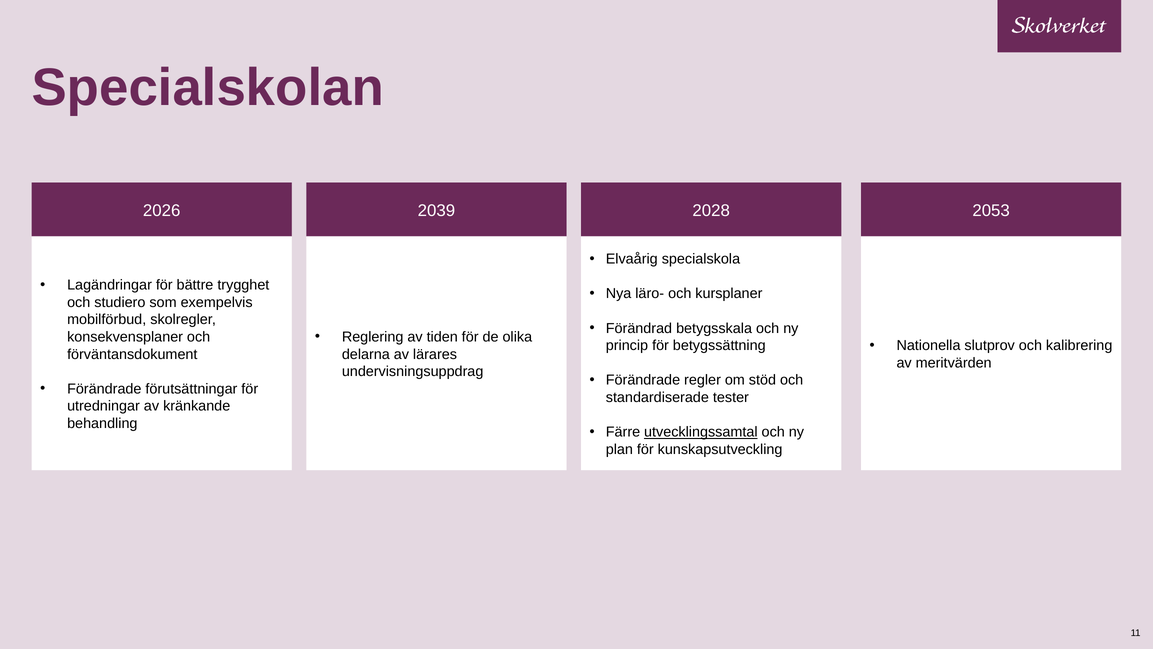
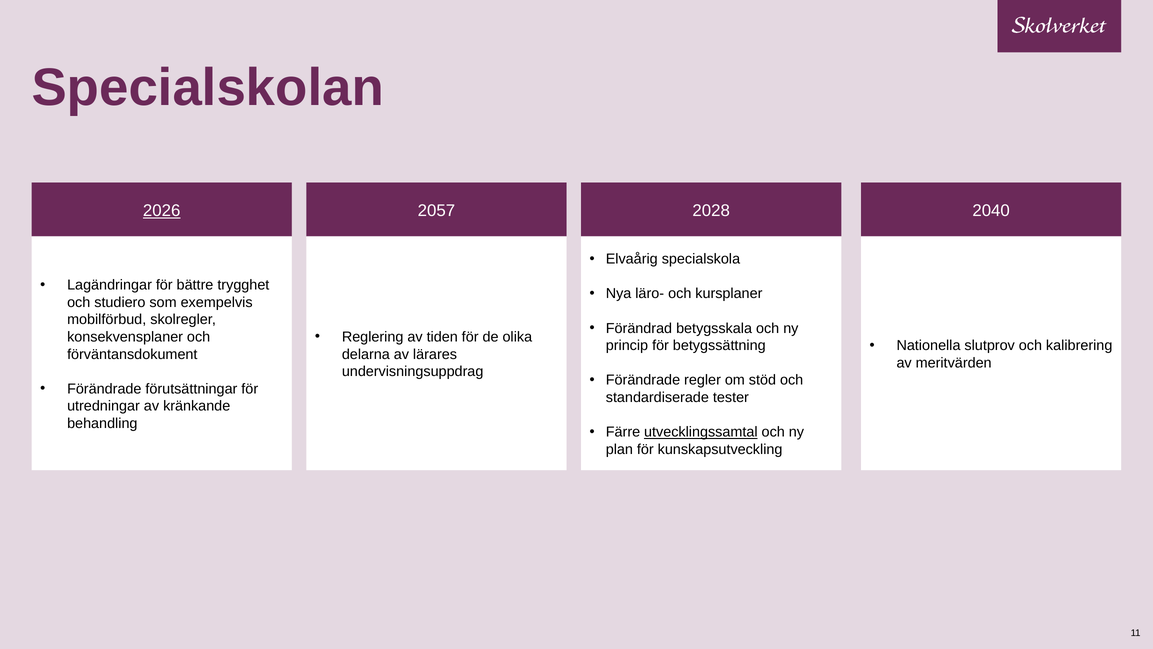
2026 underline: none -> present
2039: 2039 -> 2057
2053: 2053 -> 2040
